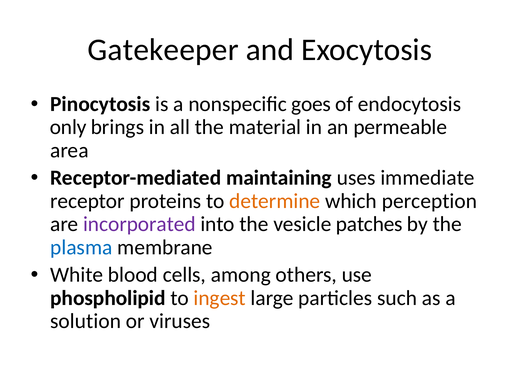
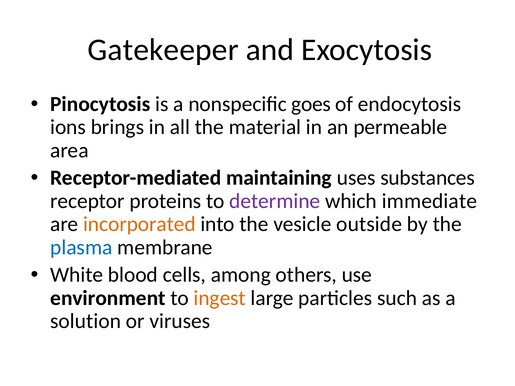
only: only -> ions
immediate: immediate -> substances
determine colour: orange -> purple
perception: perception -> immediate
incorporated colour: purple -> orange
patches: patches -> outside
phospholipid: phospholipid -> environment
